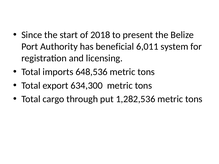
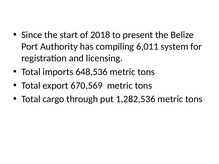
beneficial: beneficial -> compiling
634,300: 634,300 -> 670,569
